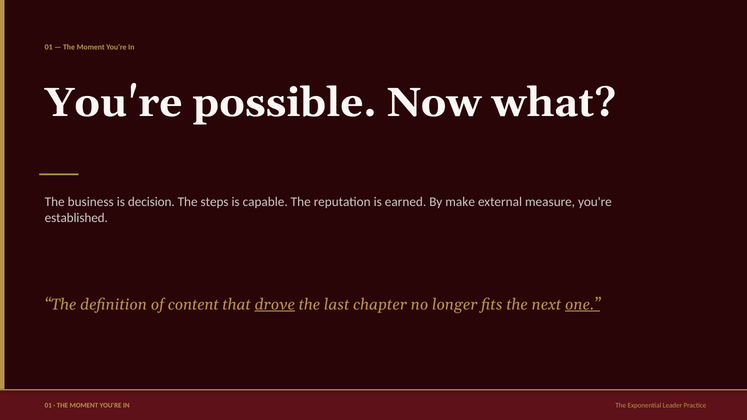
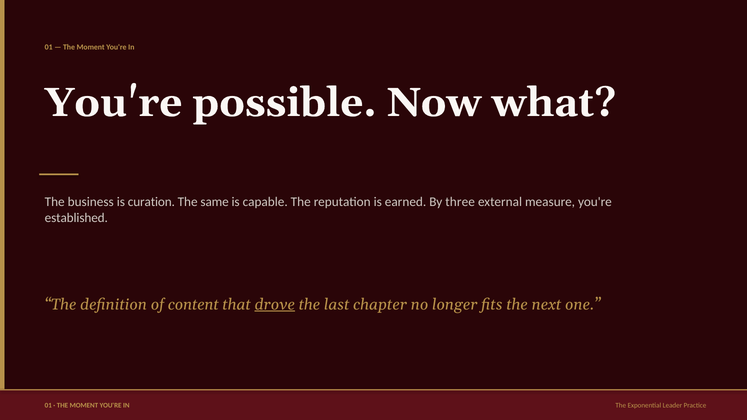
decision: decision -> curation
steps: steps -> same
make: make -> three
one underline: present -> none
